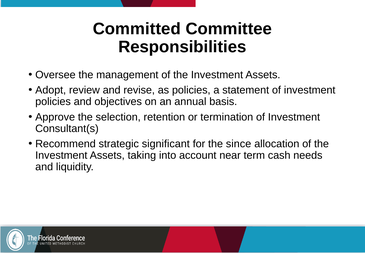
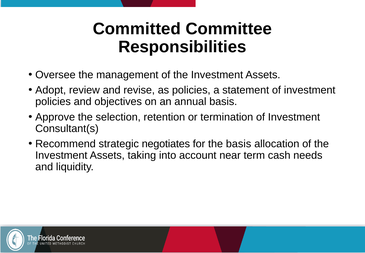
significant: significant -> negotiates
the since: since -> basis
